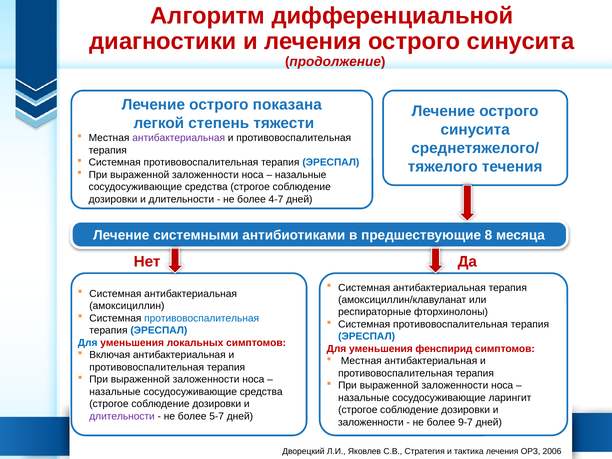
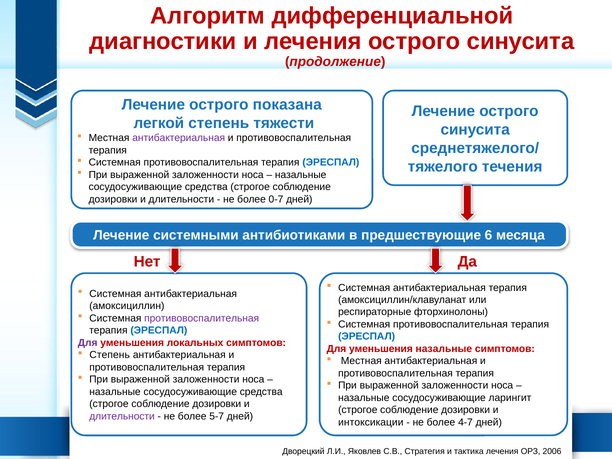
4-7: 4-7 -> 0-7
8: 8 -> 6
противовоспалительная at (202, 318) colour: blue -> purple
Для at (88, 343) colour: blue -> purple
уменьшения фенспирид: фенспирид -> назальные
Включая at (110, 355): Включая -> Степень
заложенности at (371, 422): заложенности -> интоксикации
9-7: 9-7 -> 4-7
